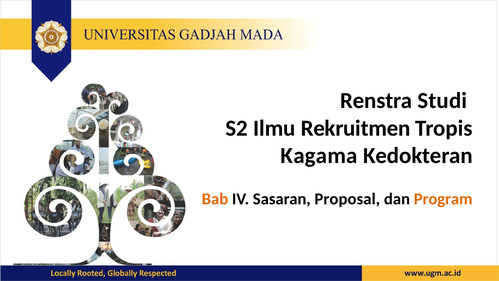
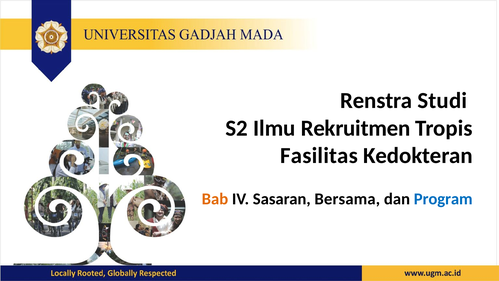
Kagama: Kagama -> Fasilitas
Proposal: Proposal -> Bersama
Program colour: orange -> blue
